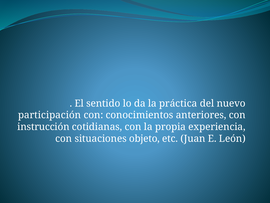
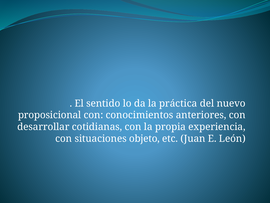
participación: participación -> proposicional
instrucción: instrucción -> desarrollar
